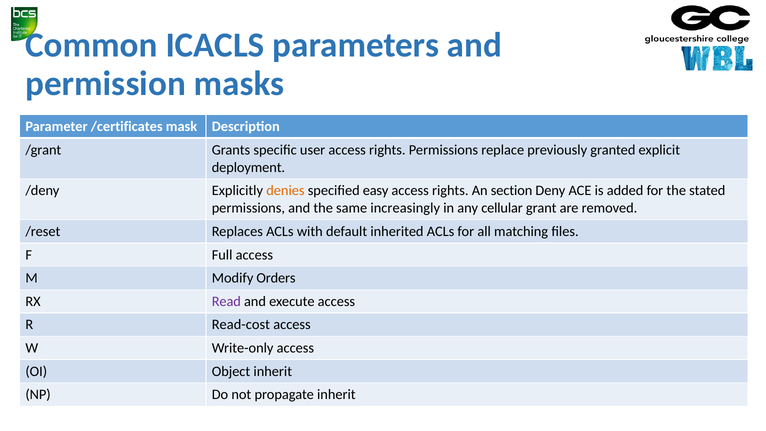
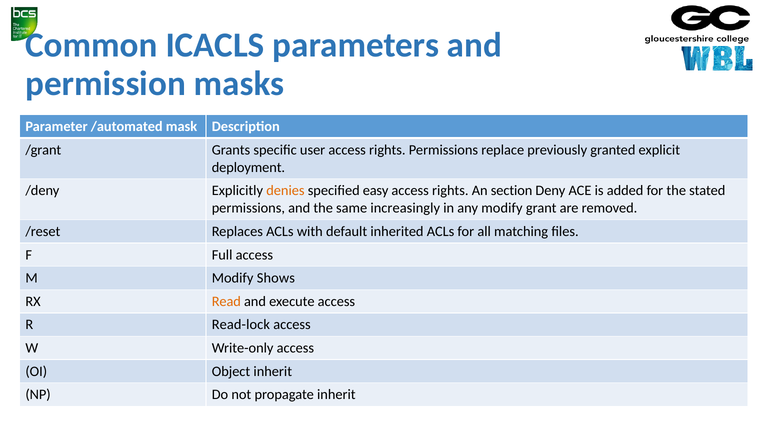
/certificates: /certificates -> /automated
any cellular: cellular -> modify
Orders: Orders -> Shows
Read colour: purple -> orange
Read-cost: Read-cost -> Read-lock
